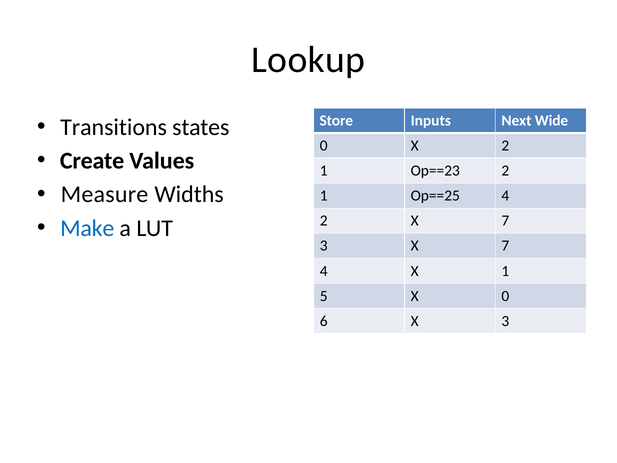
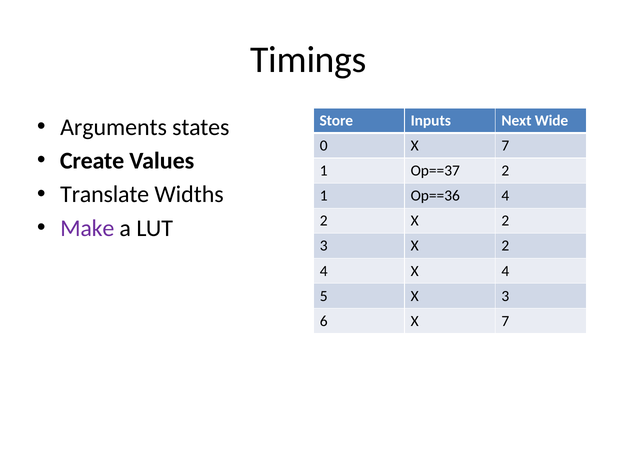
Lookup: Lookup -> Timings
Transitions: Transitions -> Arguments
0 X 2: 2 -> 7
Op==23: Op==23 -> Op==37
Measure: Measure -> Translate
Op==25: Op==25 -> Op==36
2 X 7: 7 -> 2
Make colour: blue -> purple
3 X 7: 7 -> 2
X 1: 1 -> 4
X 0: 0 -> 3
6 X 3: 3 -> 7
